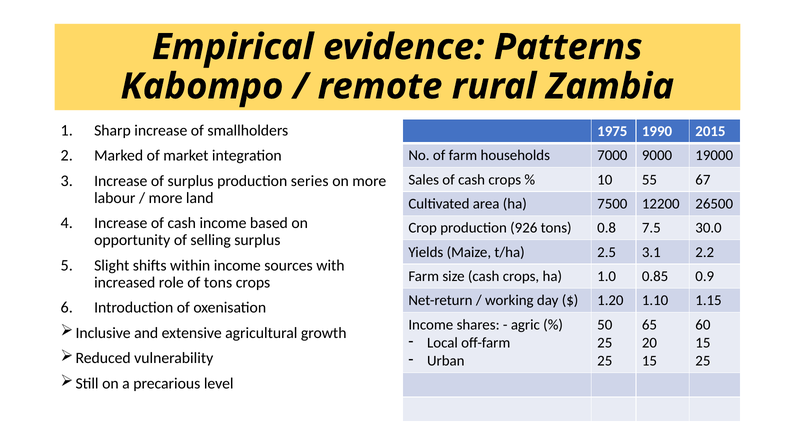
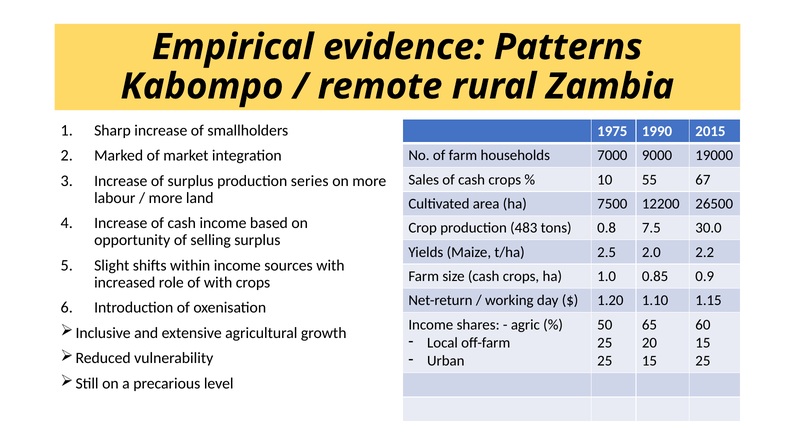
926: 926 -> 483
3.1: 3.1 -> 2.0
of tons: tons -> with
